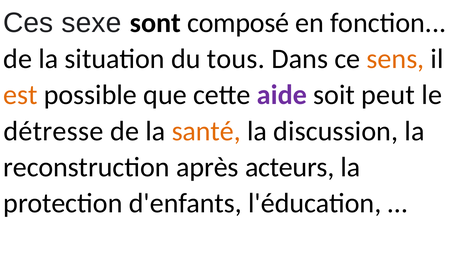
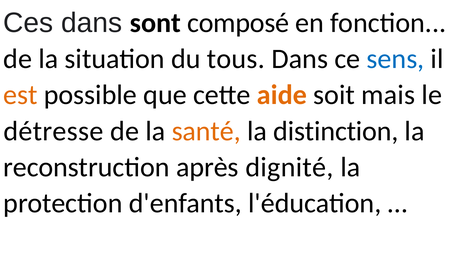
Ces sexe: sexe -> dans
sens colour: orange -> blue
aide colour: purple -> orange
peut: peut -> mais
discussion: discussion -> distinction
acteurs: acteurs -> dignité
